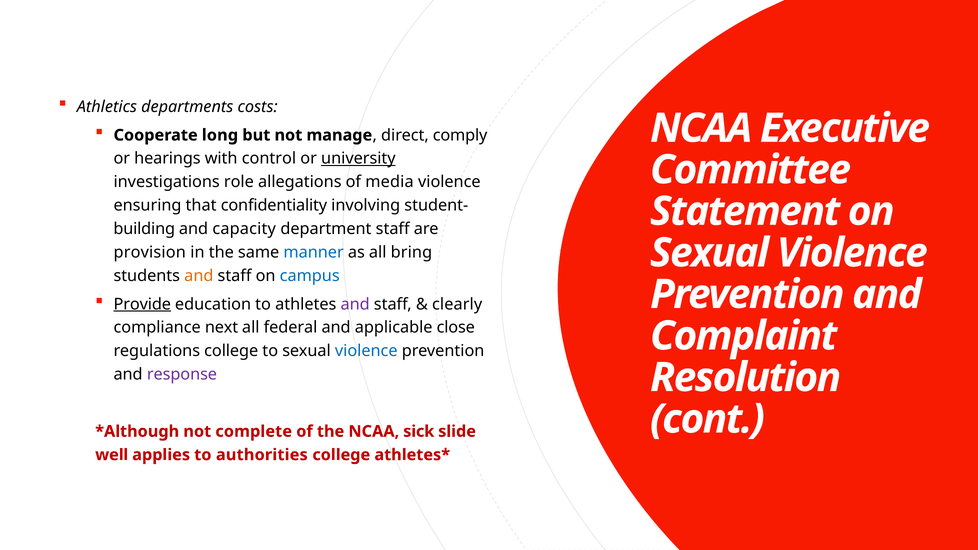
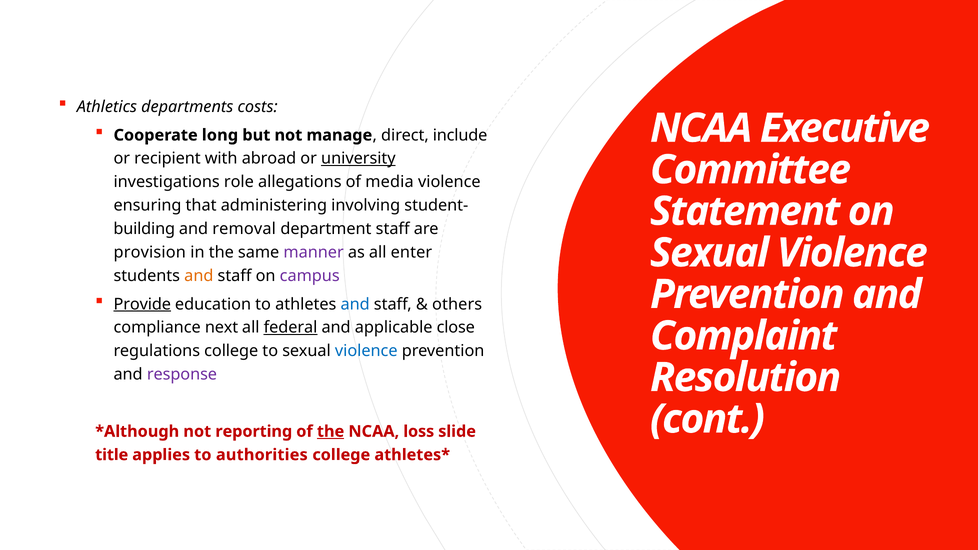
comply: comply -> include
hearings: hearings -> recipient
control: control -> abroad
confidentiality: confidentiality -> administering
capacity: capacity -> removal
manner colour: blue -> purple
bring: bring -> enter
campus colour: blue -> purple
and at (355, 304) colour: purple -> blue
clearly: clearly -> others
federal underline: none -> present
complete: complete -> reporting
the at (331, 432) underline: none -> present
sick: sick -> loss
well: well -> title
